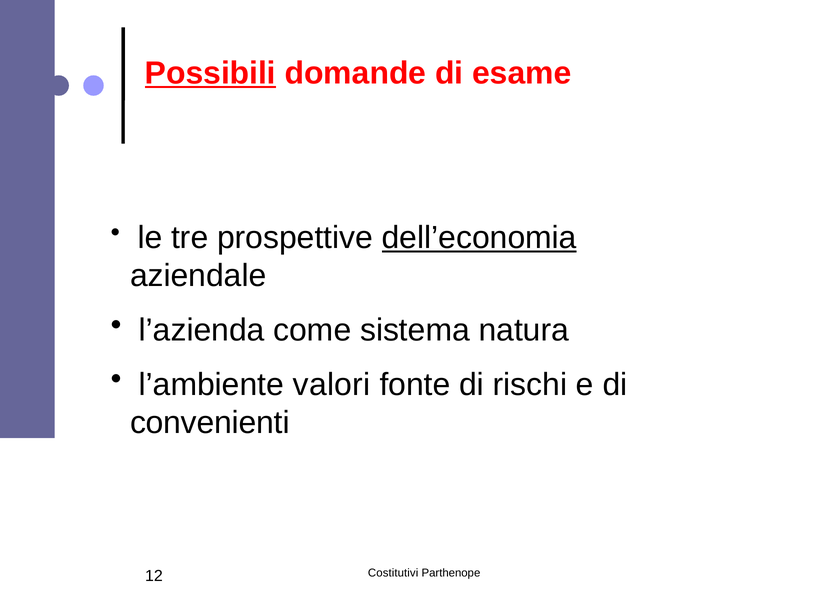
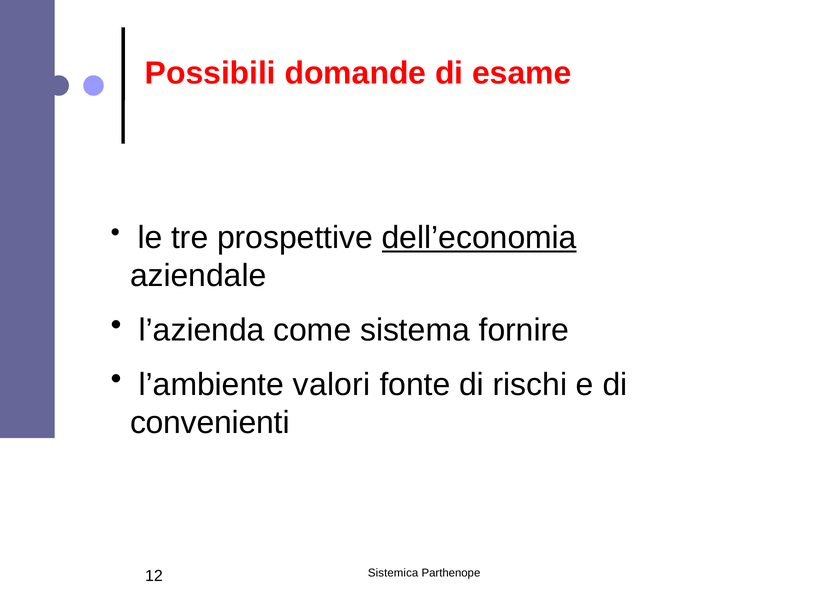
Possibili underline: present -> none
natura: natura -> fornire
Costitutivi: Costitutivi -> Sistemica
